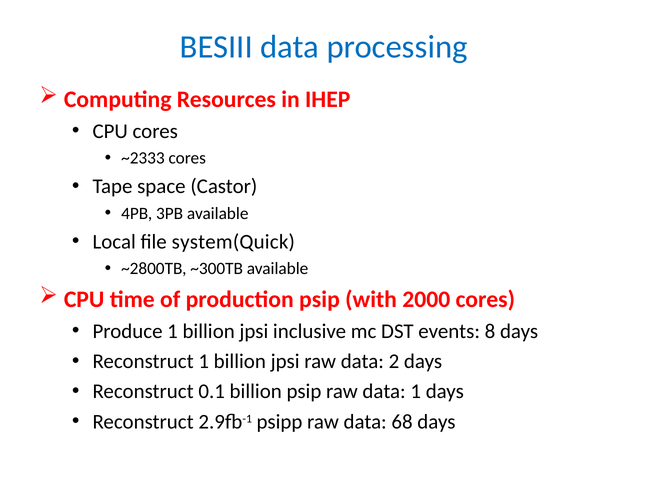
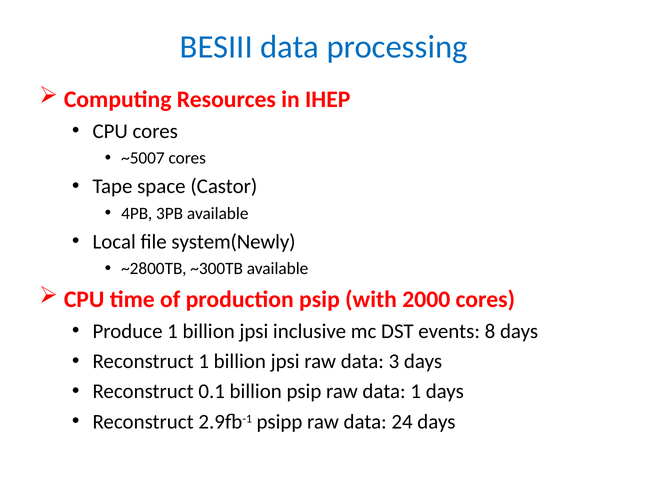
~2333: ~2333 -> ~5007
system(Quick: system(Quick -> system(Newly
2: 2 -> 3
68: 68 -> 24
